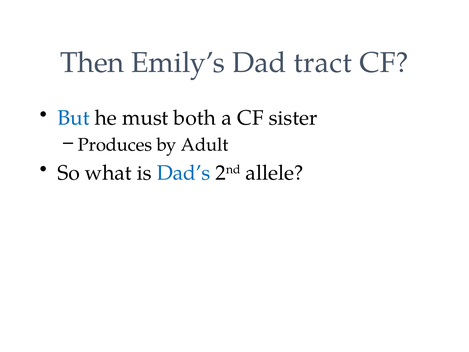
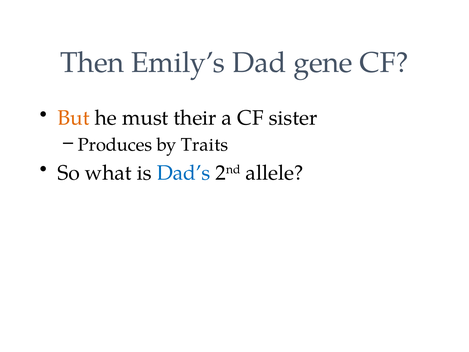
tract: tract -> gene
But colour: blue -> orange
both: both -> their
Adult: Adult -> Traits
